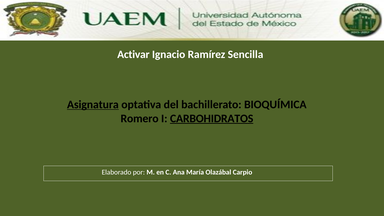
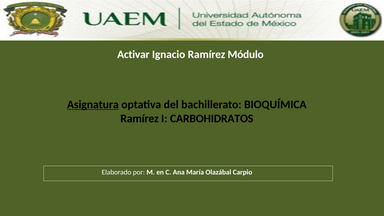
Sencilla: Sencilla -> Módulo
Romero at (140, 118): Romero -> Ramírez
CARBOHIDRATOS underline: present -> none
